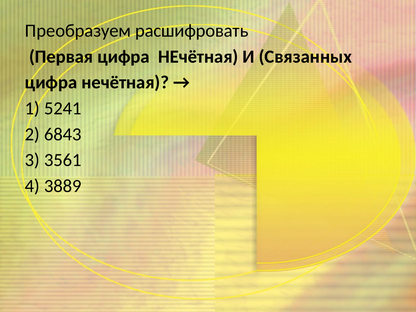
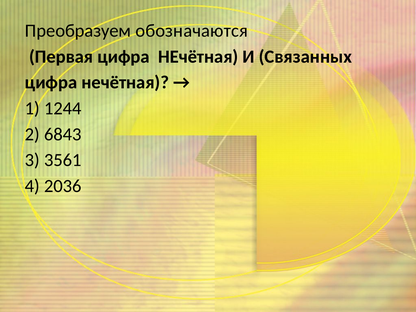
расшифровать: расшифровать -> обозначаются
5241: 5241 -> 1244
3889: 3889 -> 2036
